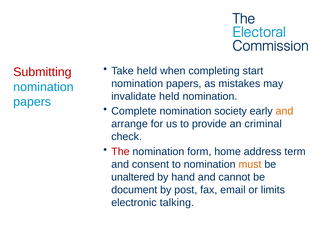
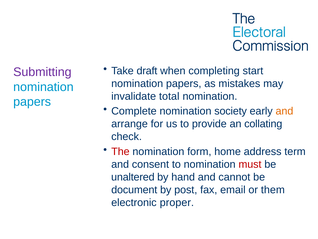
Take held: held -> draft
Submitting colour: red -> purple
invalidate held: held -> total
criminal: criminal -> collating
must colour: orange -> red
limits: limits -> them
talking: talking -> proper
